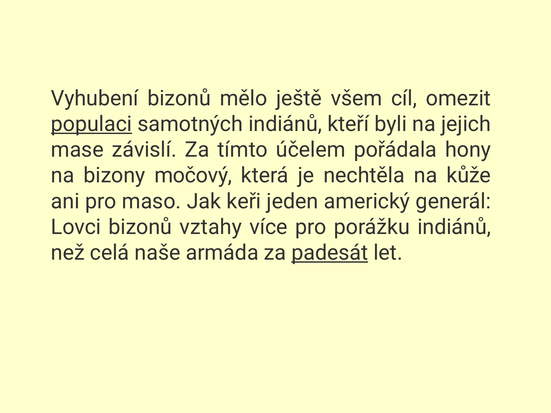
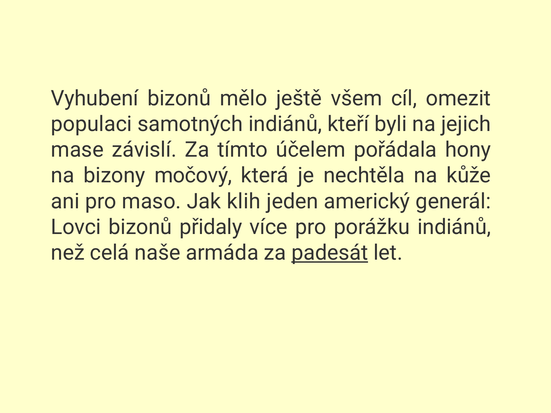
populaci underline: present -> none
keři: keři -> klih
vztahy: vztahy -> přidaly
